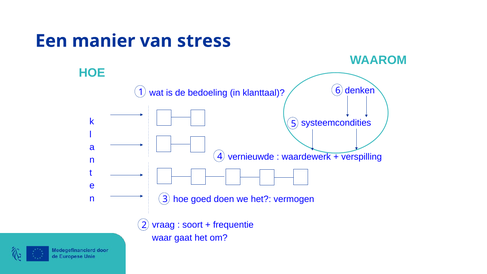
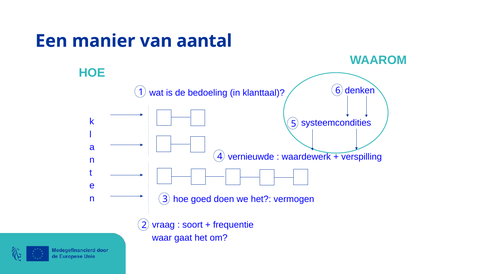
stress: stress -> aantal
